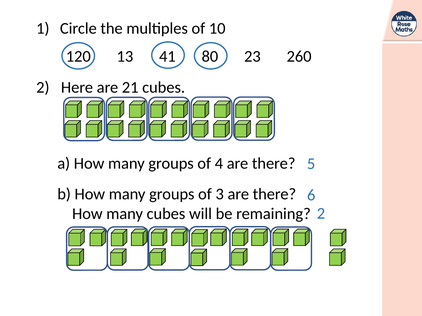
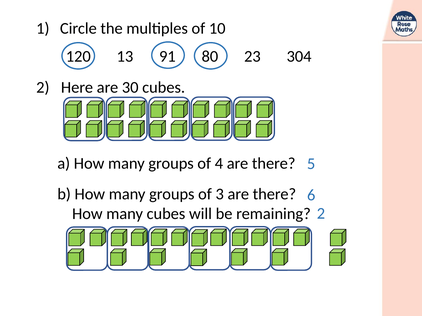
41: 41 -> 91
260: 260 -> 304
21: 21 -> 30
